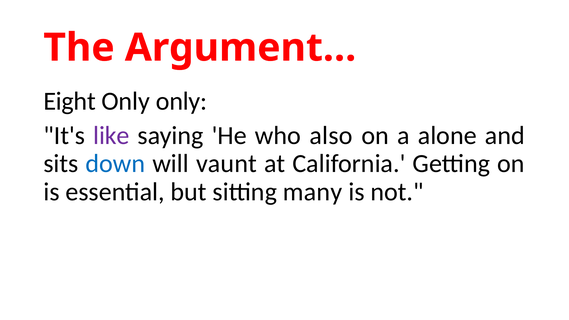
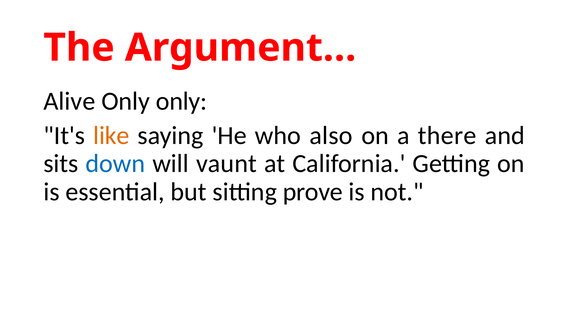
Eight: Eight -> Alive
like colour: purple -> orange
alone: alone -> there
many: many -> prove
